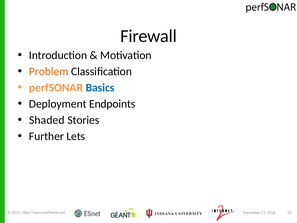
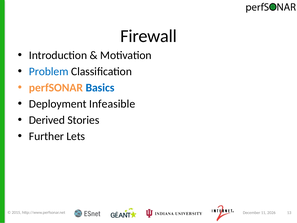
Problem colour: orange -> blue
Endpoints: Endpoints -> Infeasible
Shaded: Shaded -> Derived
